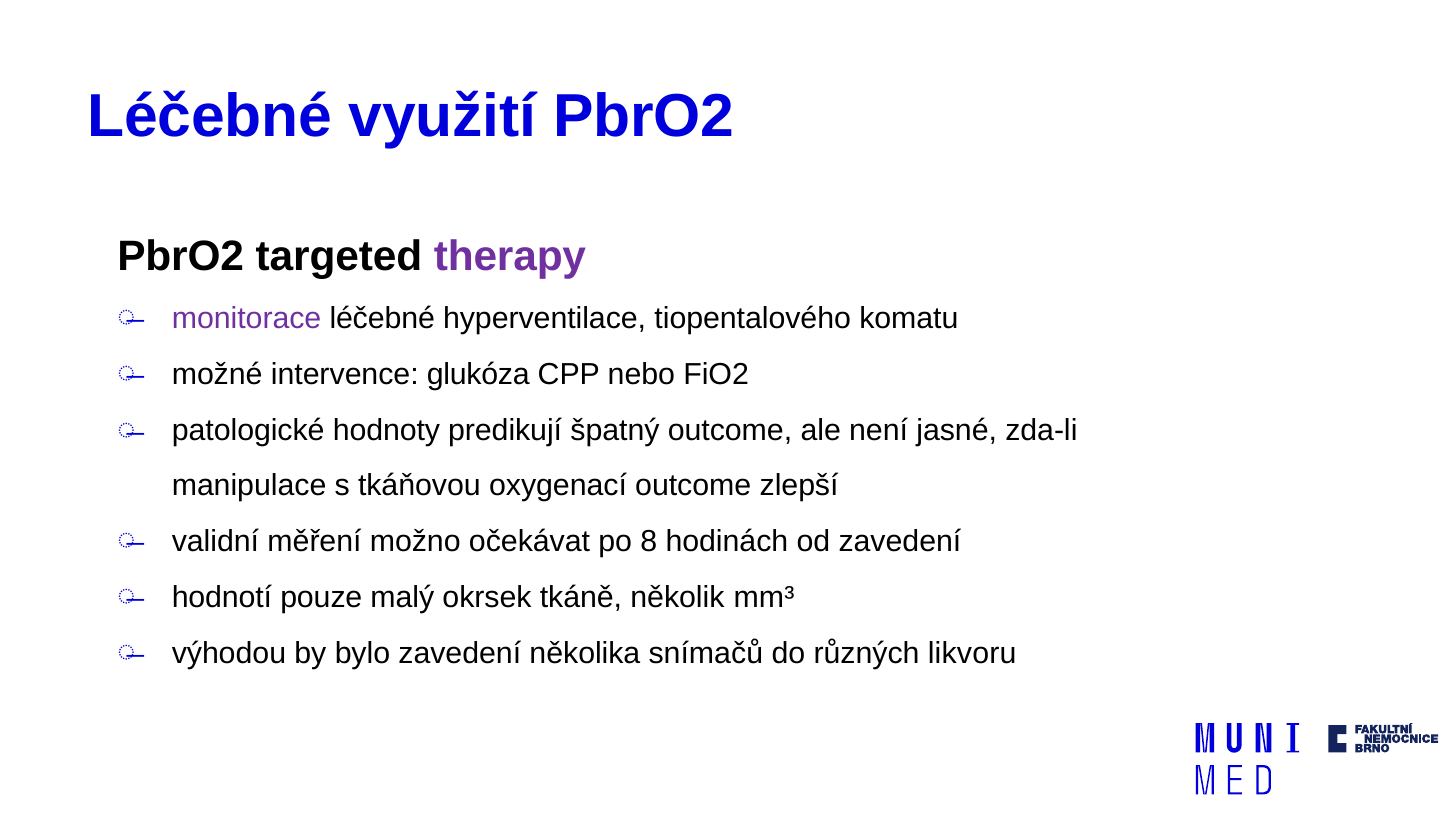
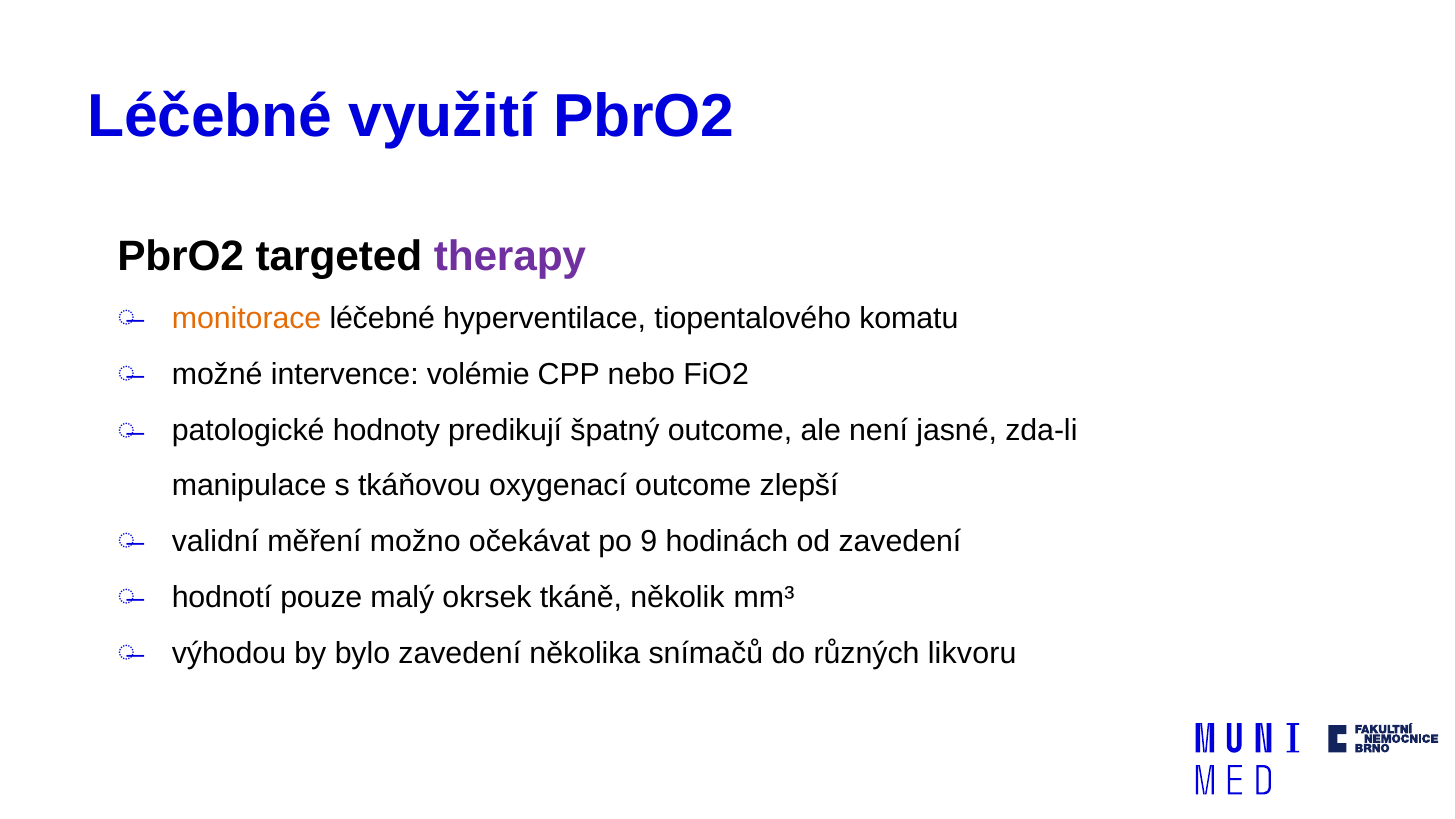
monitorace colour: purple -> orange
glukóza: glukóza -> volémie
8: 8 -> 9
